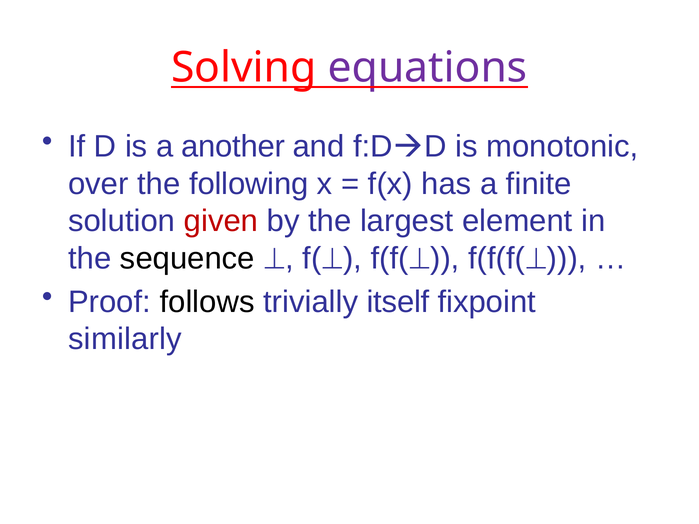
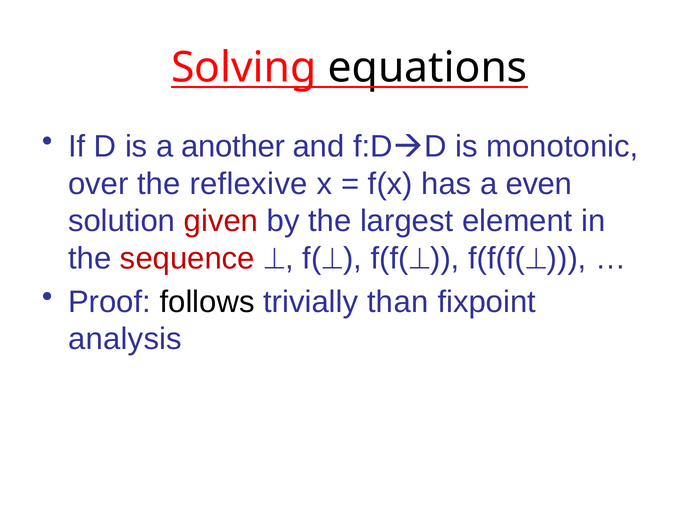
equations colour: purple -> black
following: following -> reflexive
finite: finite -> even
sequence colour: black -> red
itself: itself -> than
similarly: similarly -> analysis
